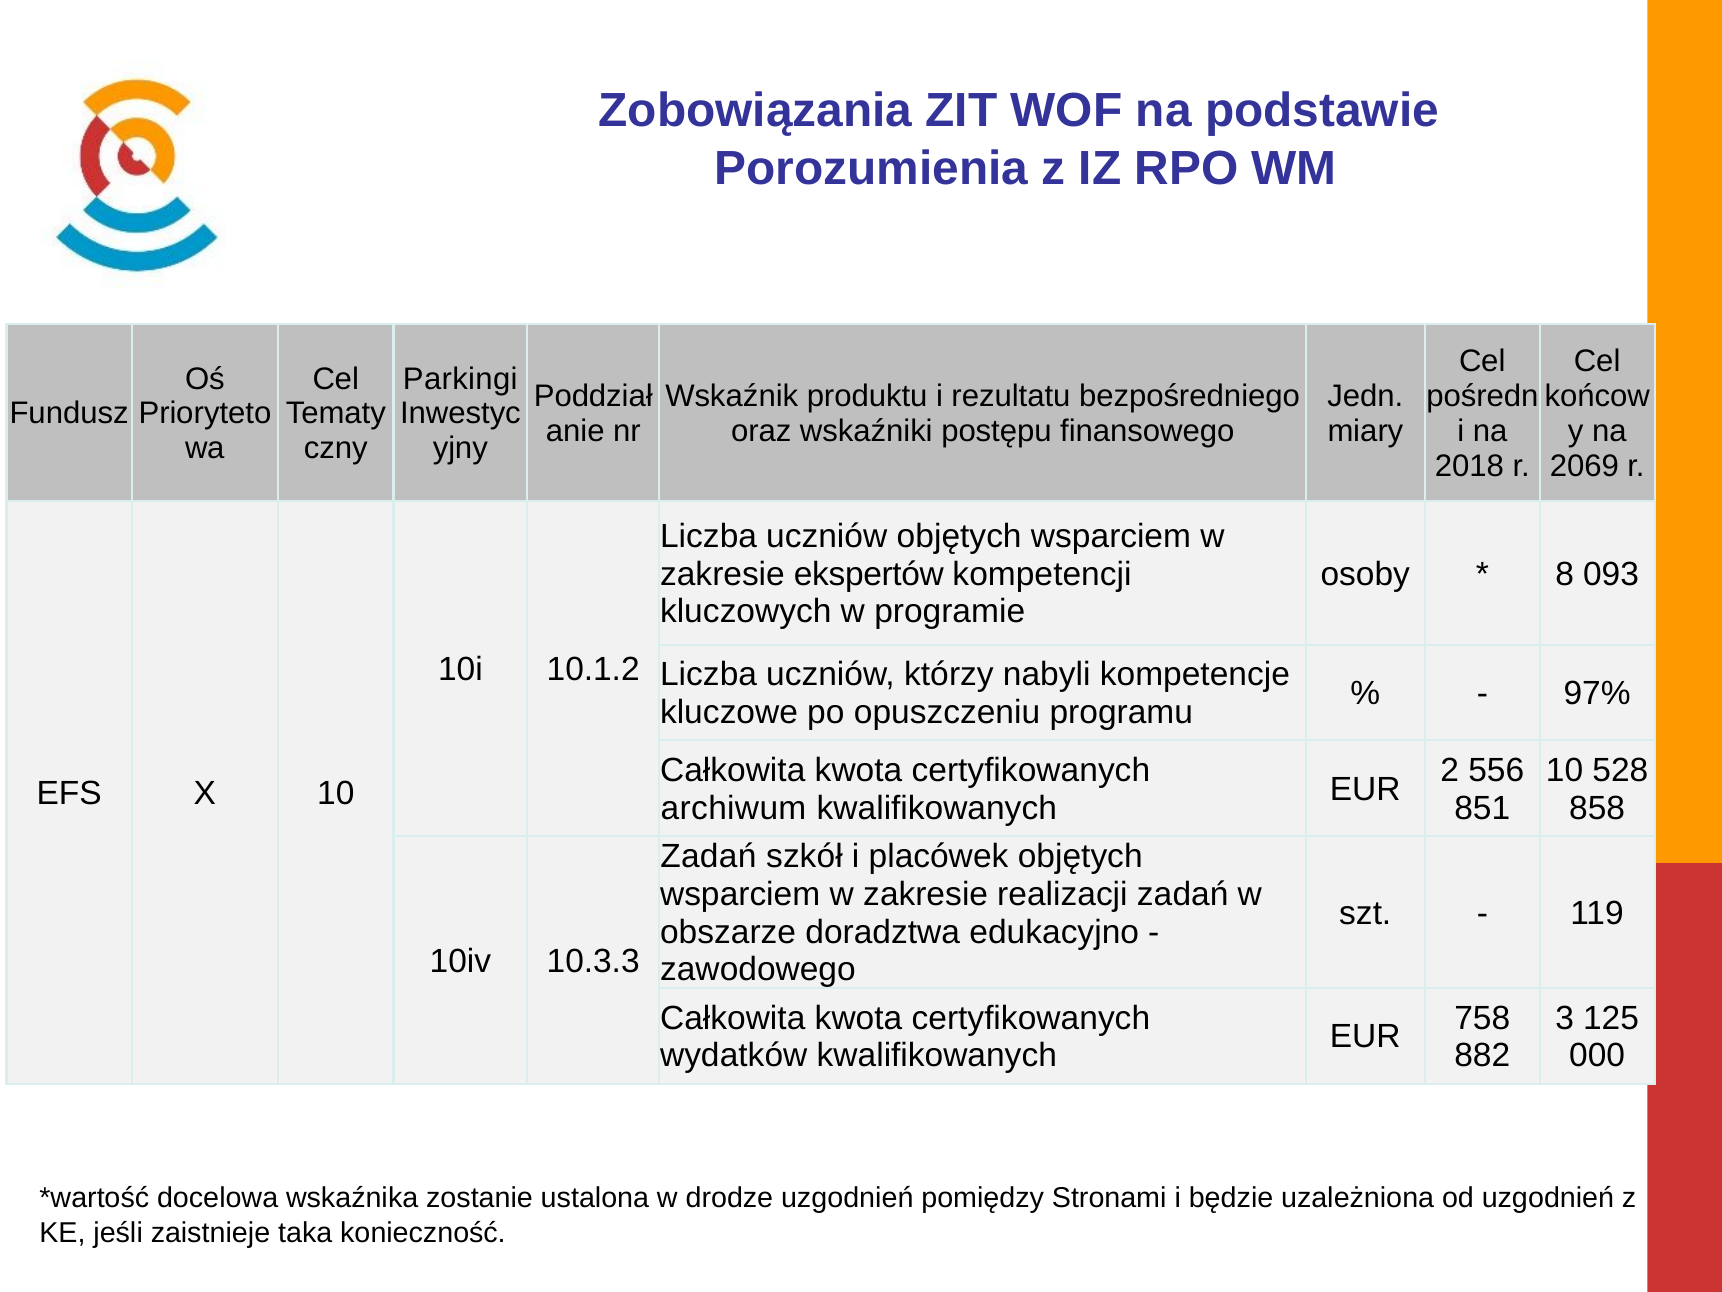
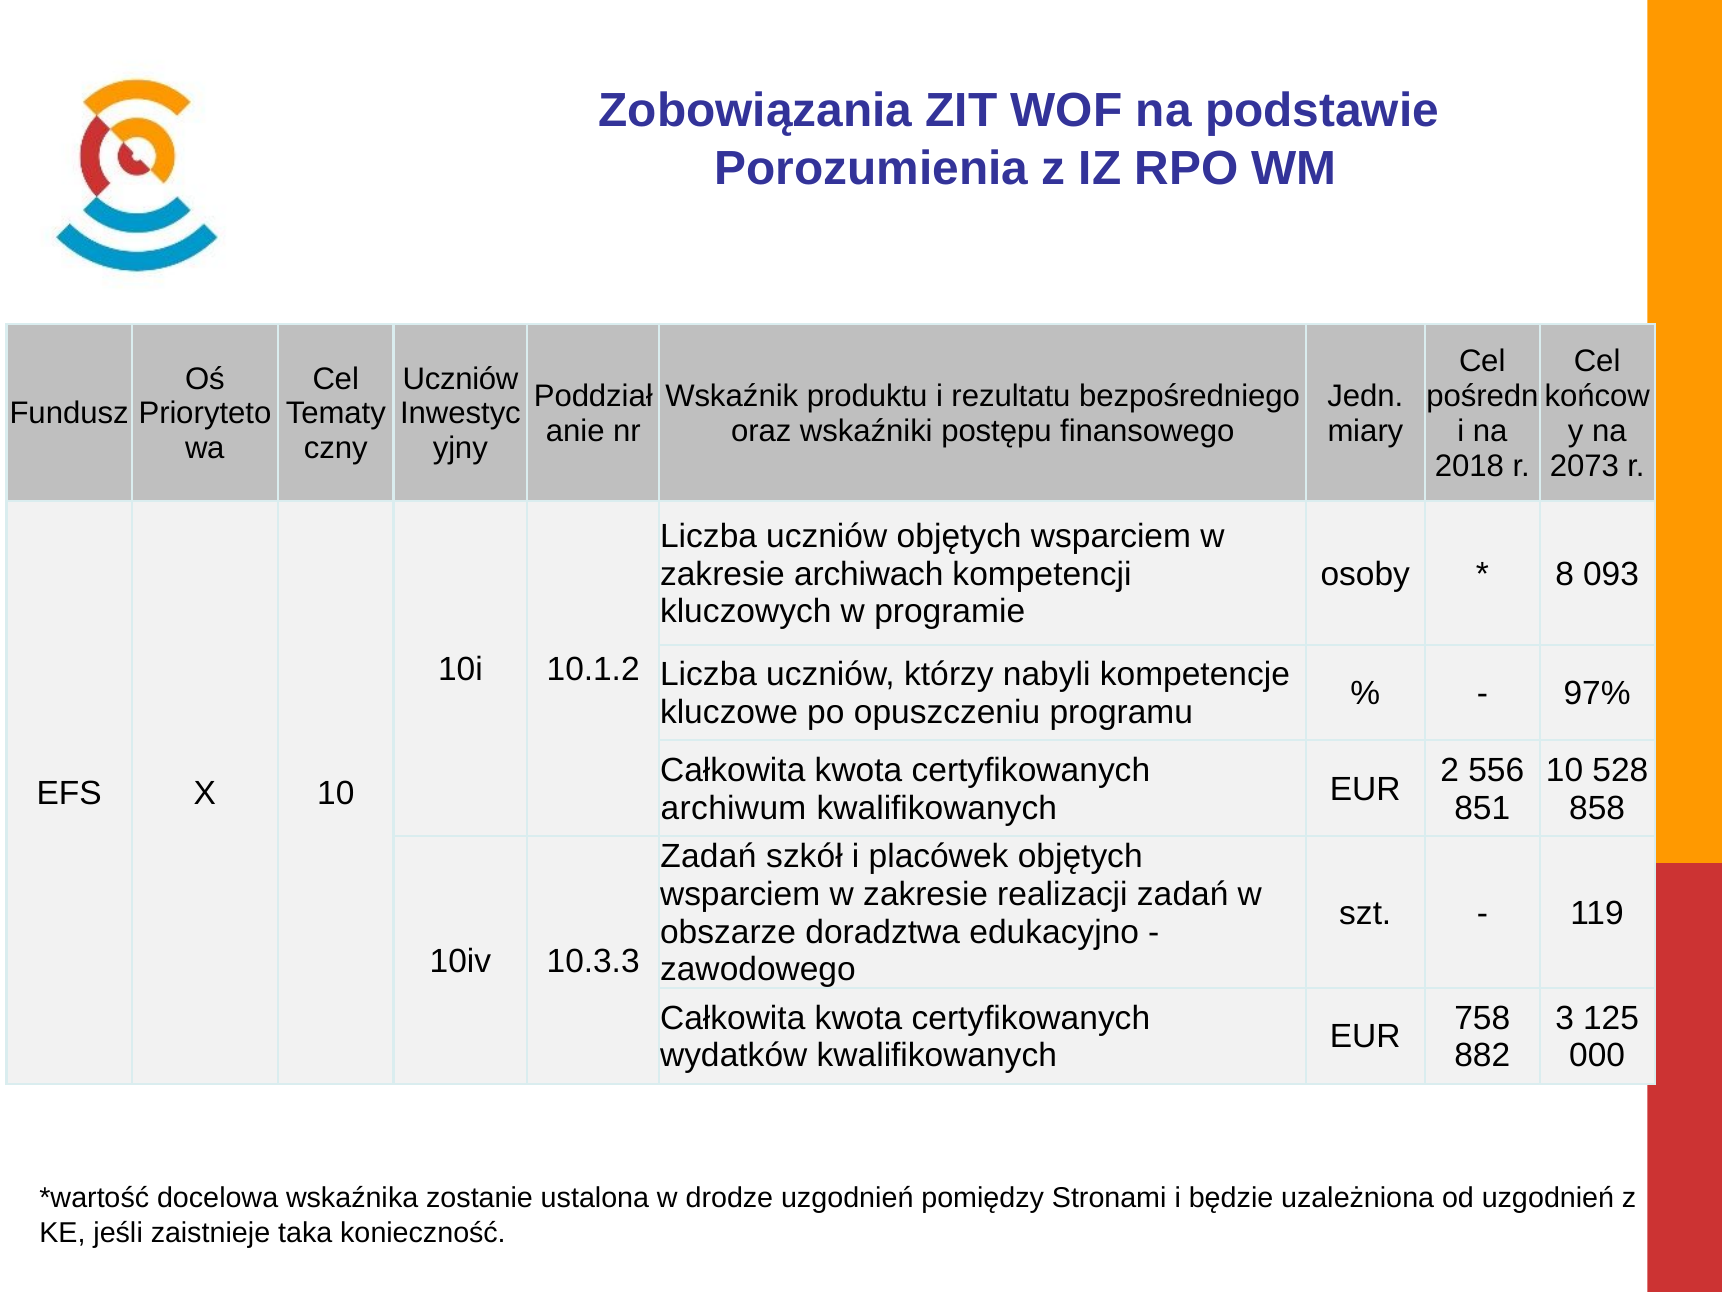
Parkingi at (460, 379): Parkingi -> Uczniów
2069: 2069 -> 2073
ekspertów: ekspertów -> archiwach
